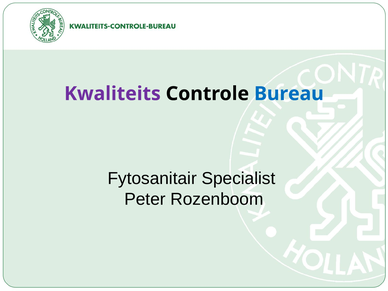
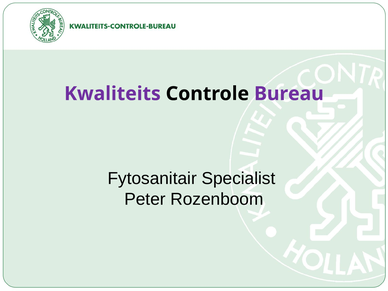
Bureau colour: blue -> purple
